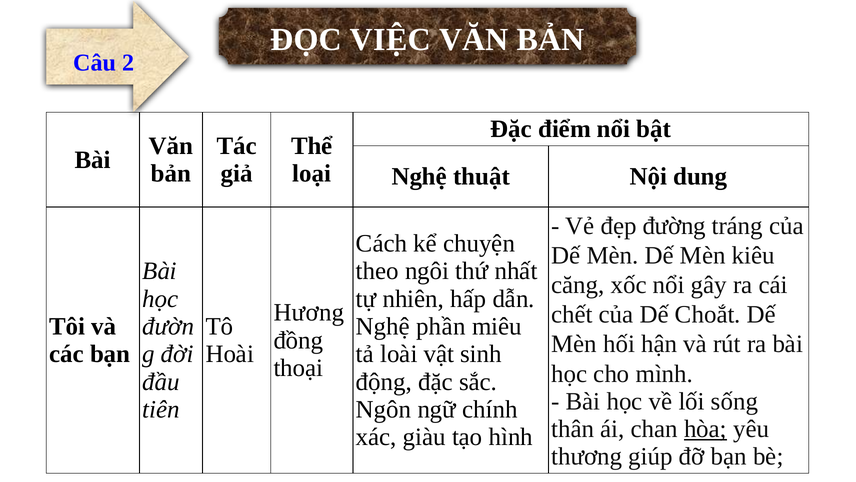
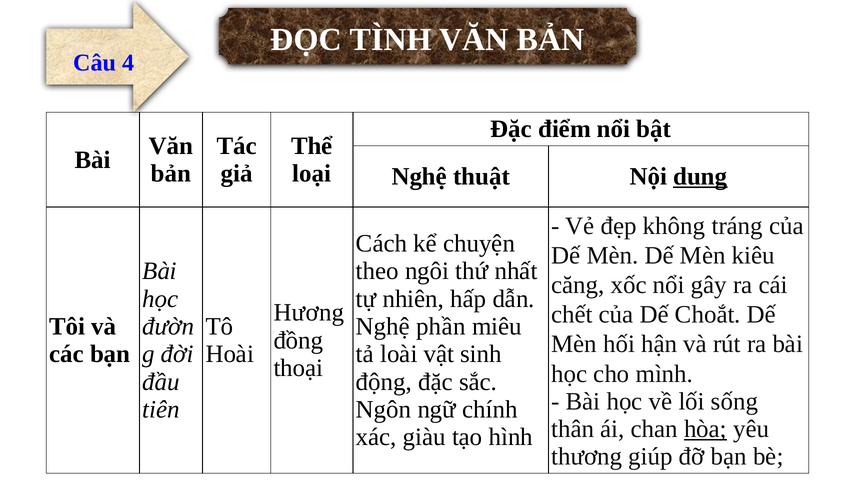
VIỆC: VIỆC -> TÌNH
2: 2 -> 4
dung underline: none -> present
đường: đường -> không
